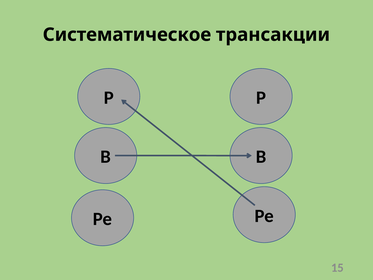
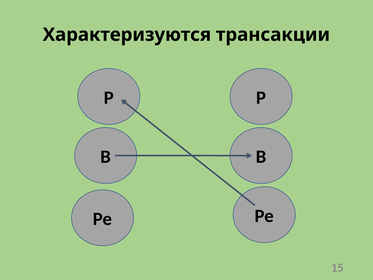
Систематическое: Систематическое -> Характеризуются
